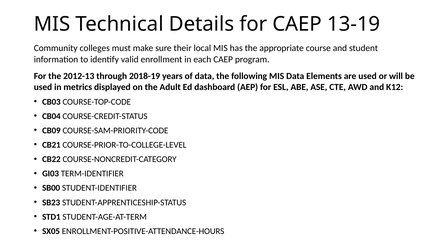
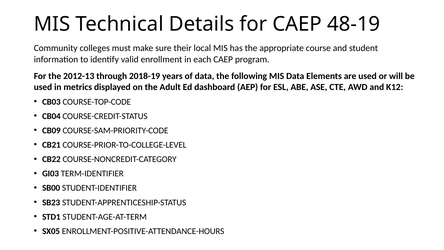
13-19: 13-19 -> 48-19
